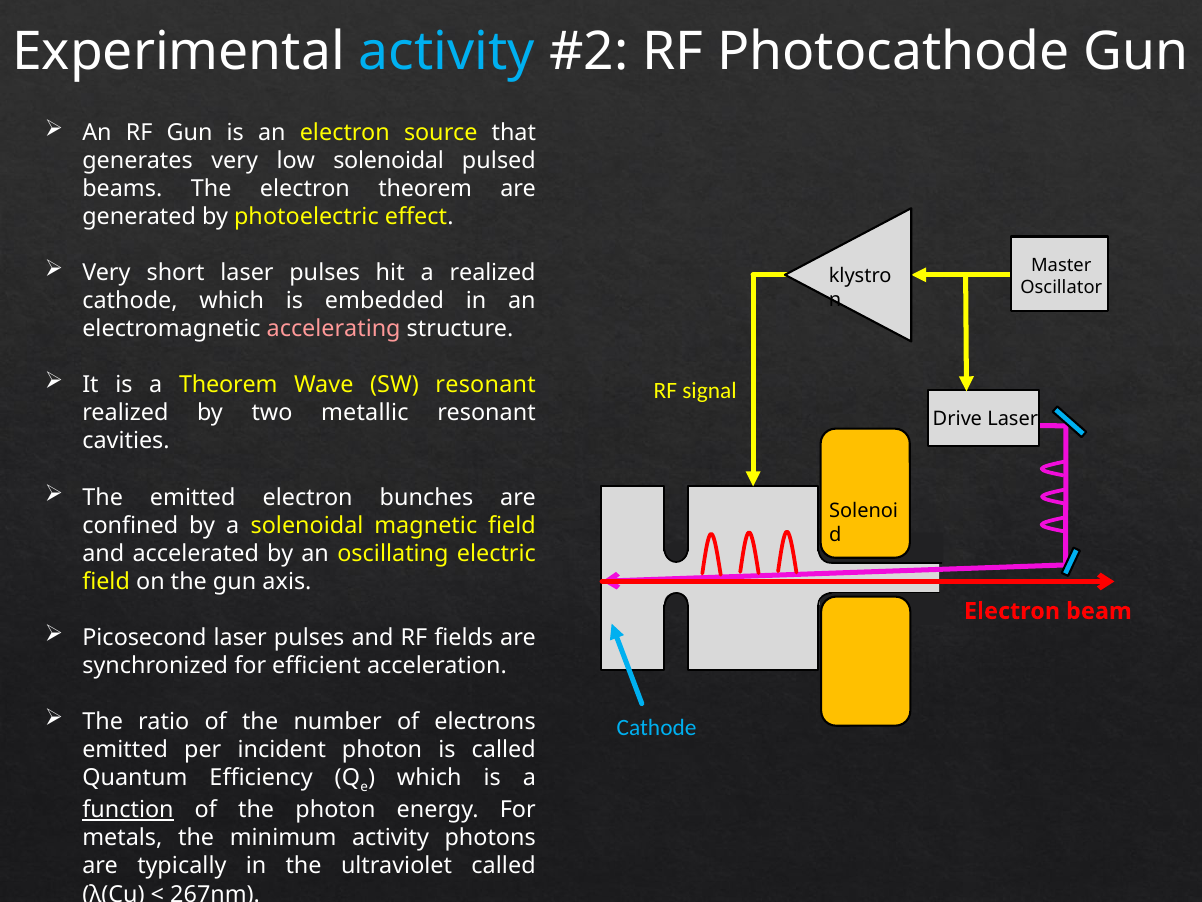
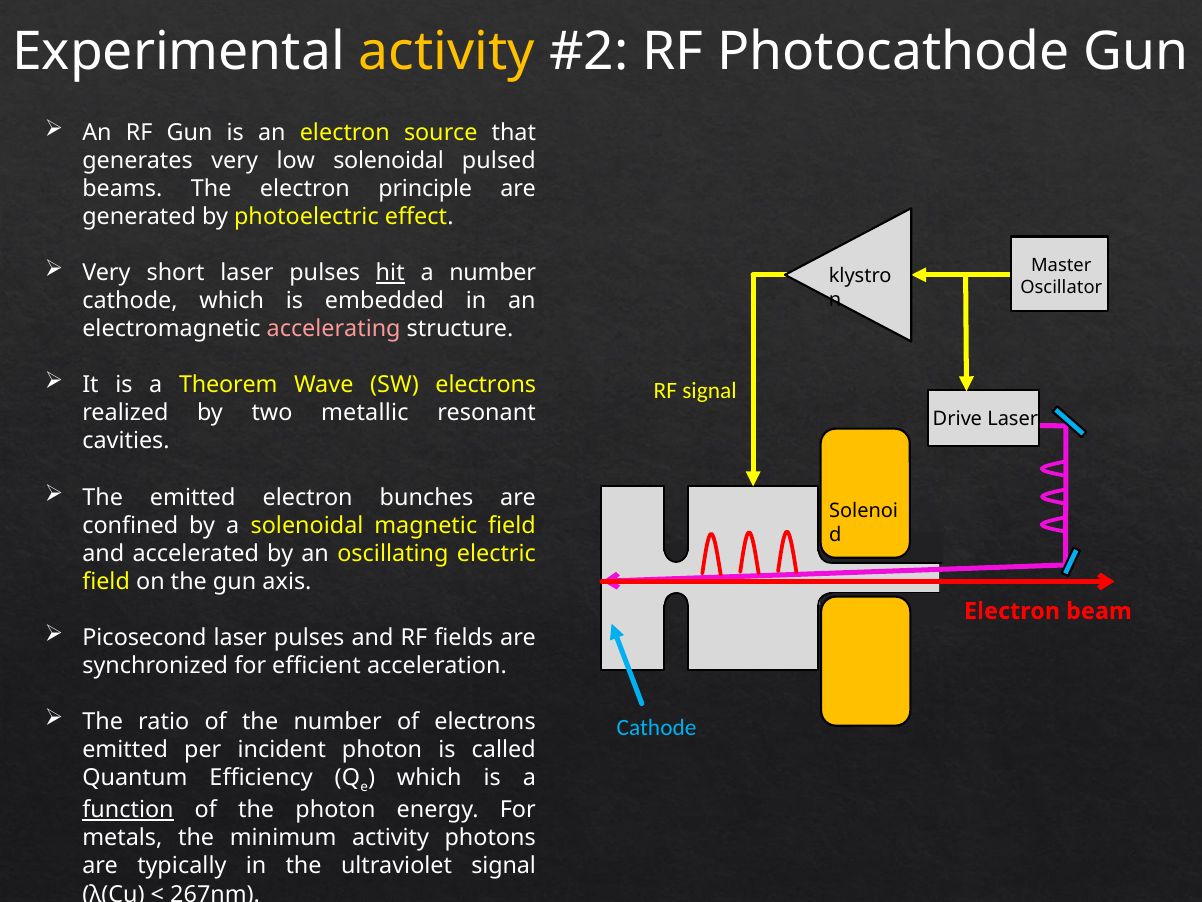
activity at (447, 52) colour: light blue -> yellow
electron theorem: theorem -> principle
hit underline: none -> present
a realized: realized -> number
SW resonant: resonant -> electrons
ultraviolet called: called -> signal
